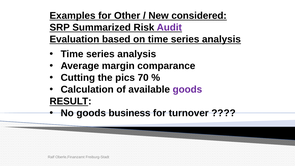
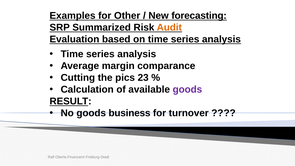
considered: considered -> forecasting
Audit colour: purple -> orange
70: 70 -> 23
